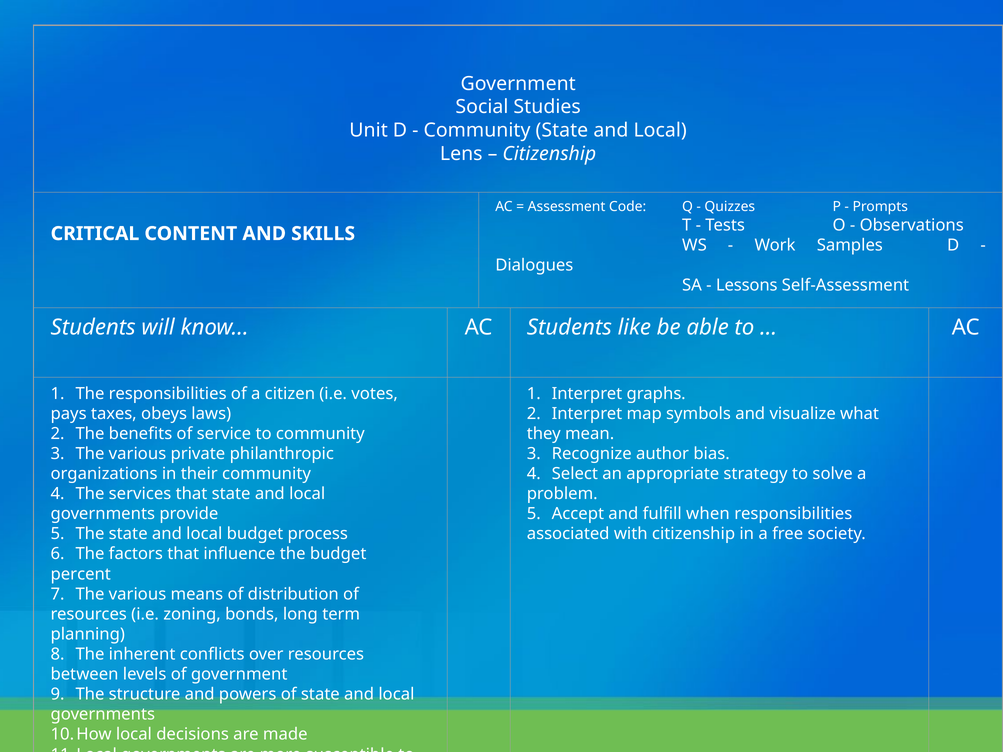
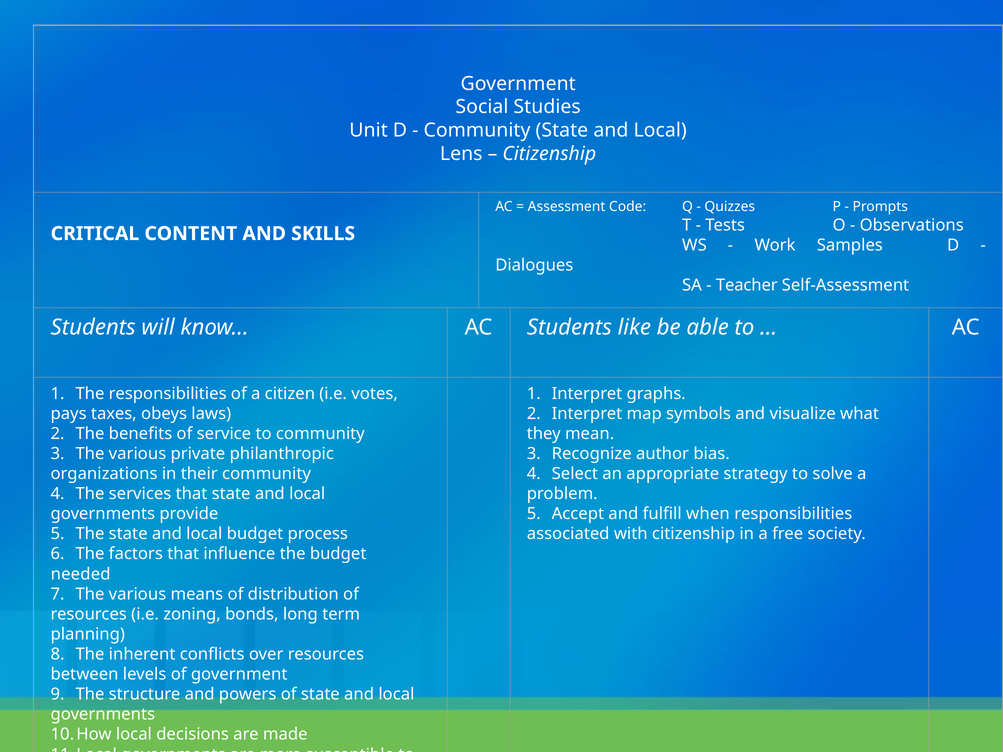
Lessons: Lessons -> Teacher
percent: percent -> needed
